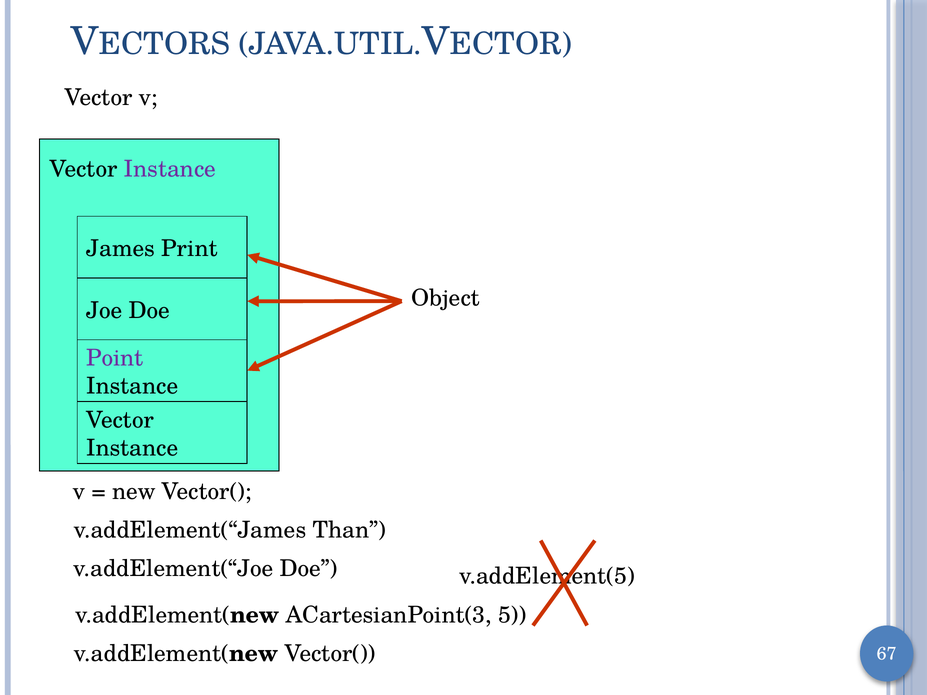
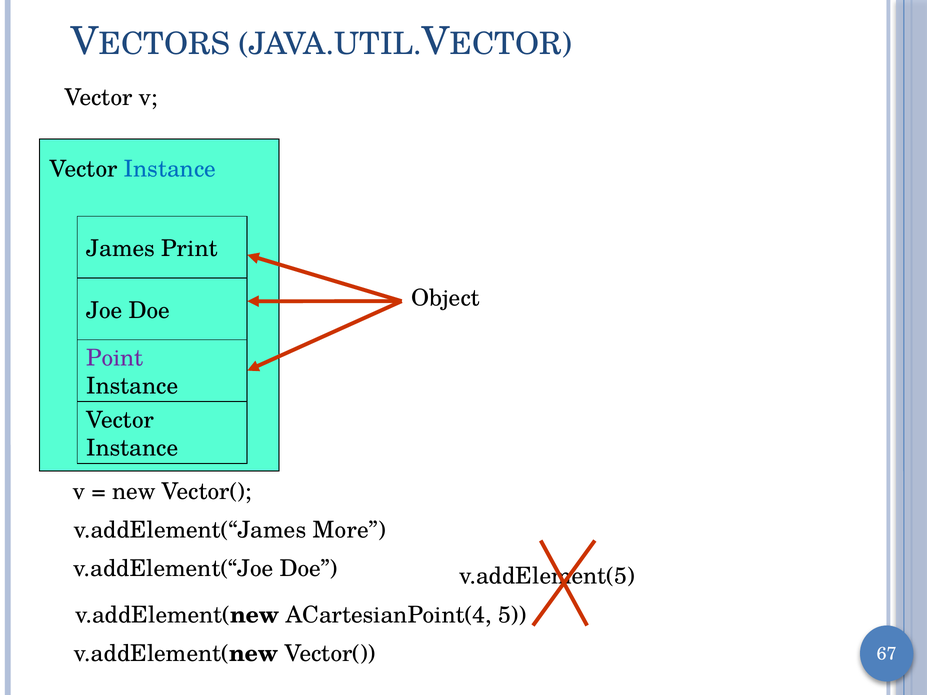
Instance at (170, 169) colour: purple -> blue
Than: Than -> More
ACartesianPoint(3: ACartesianPoint(3 -> ACartesianPoint(4
